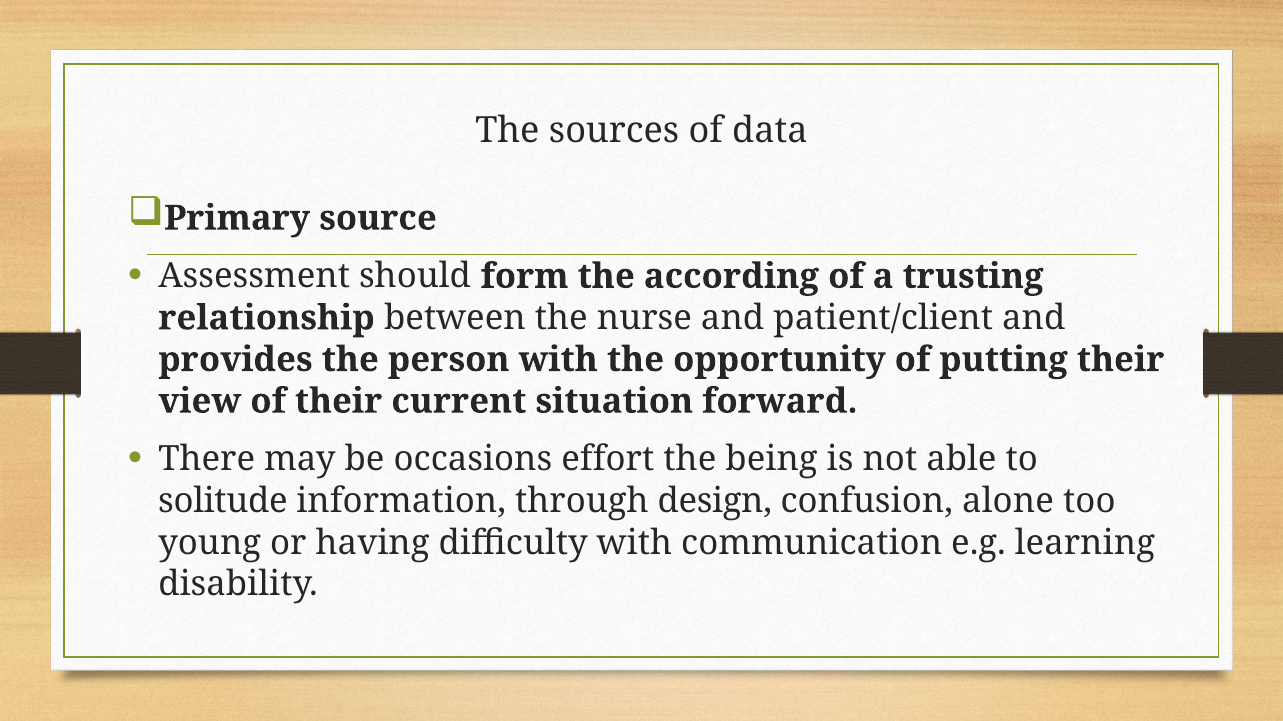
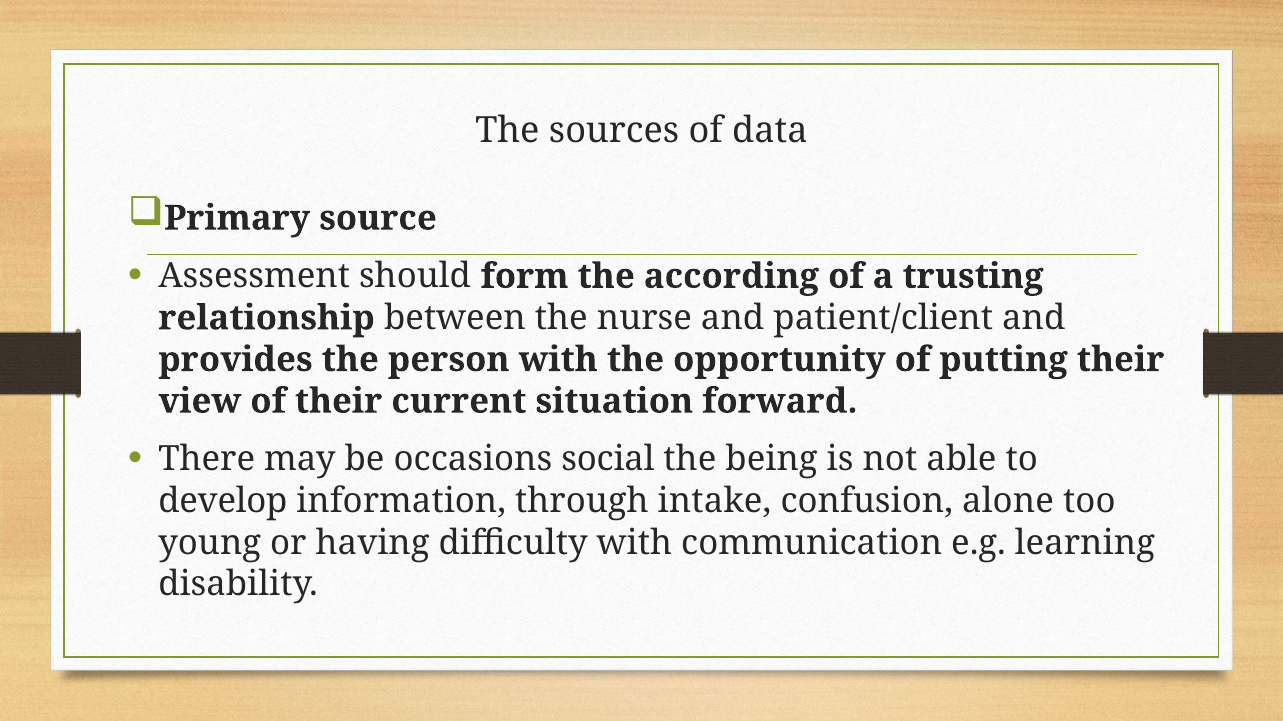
effort: effort -> social
solitude: solitude -> develop
design: design -> intake
